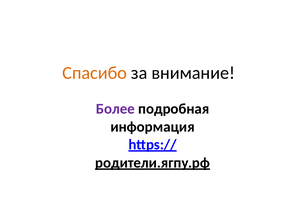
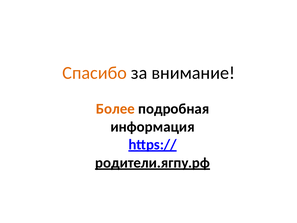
Более colour: purple -> orange
